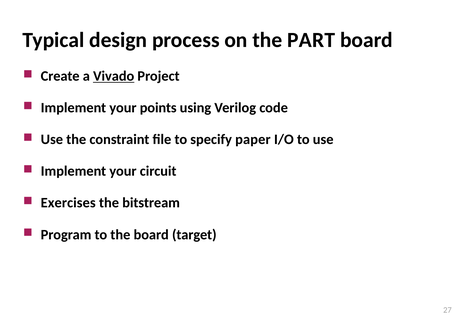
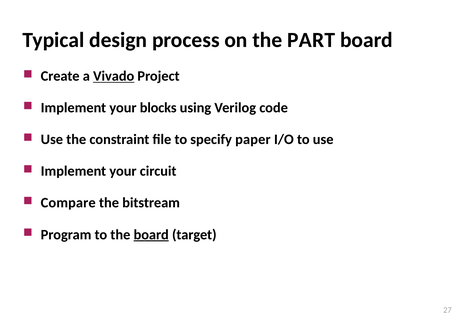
points: points -> blocks
Exercises: Exercises -> Compare
board at (151, 234) underline: none -> present
